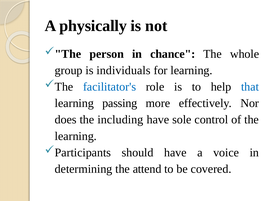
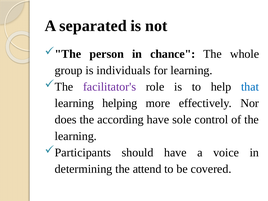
physically: physically -> separated
facilitator's colour: blue -> purple
passing: passing -> helping
including: including -> according
